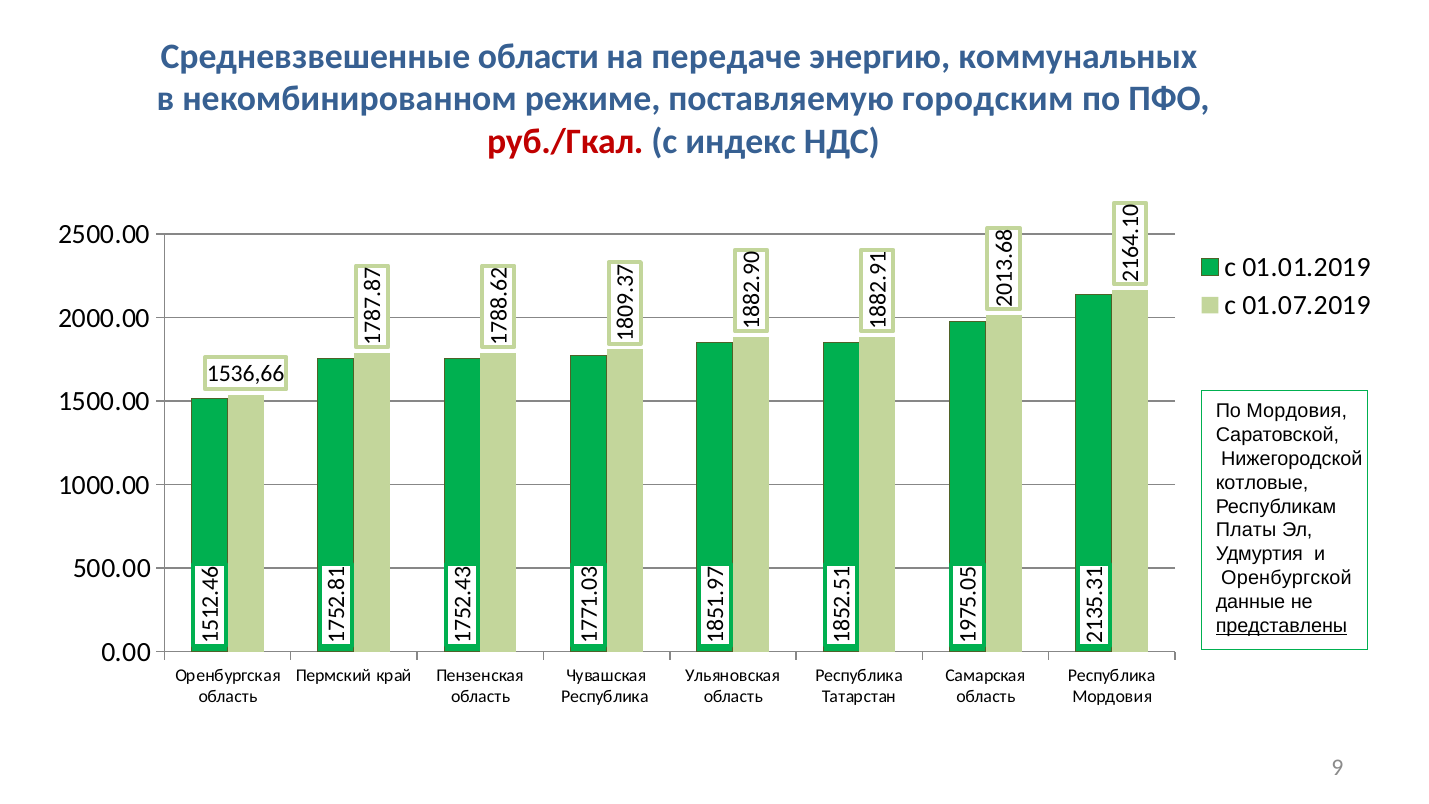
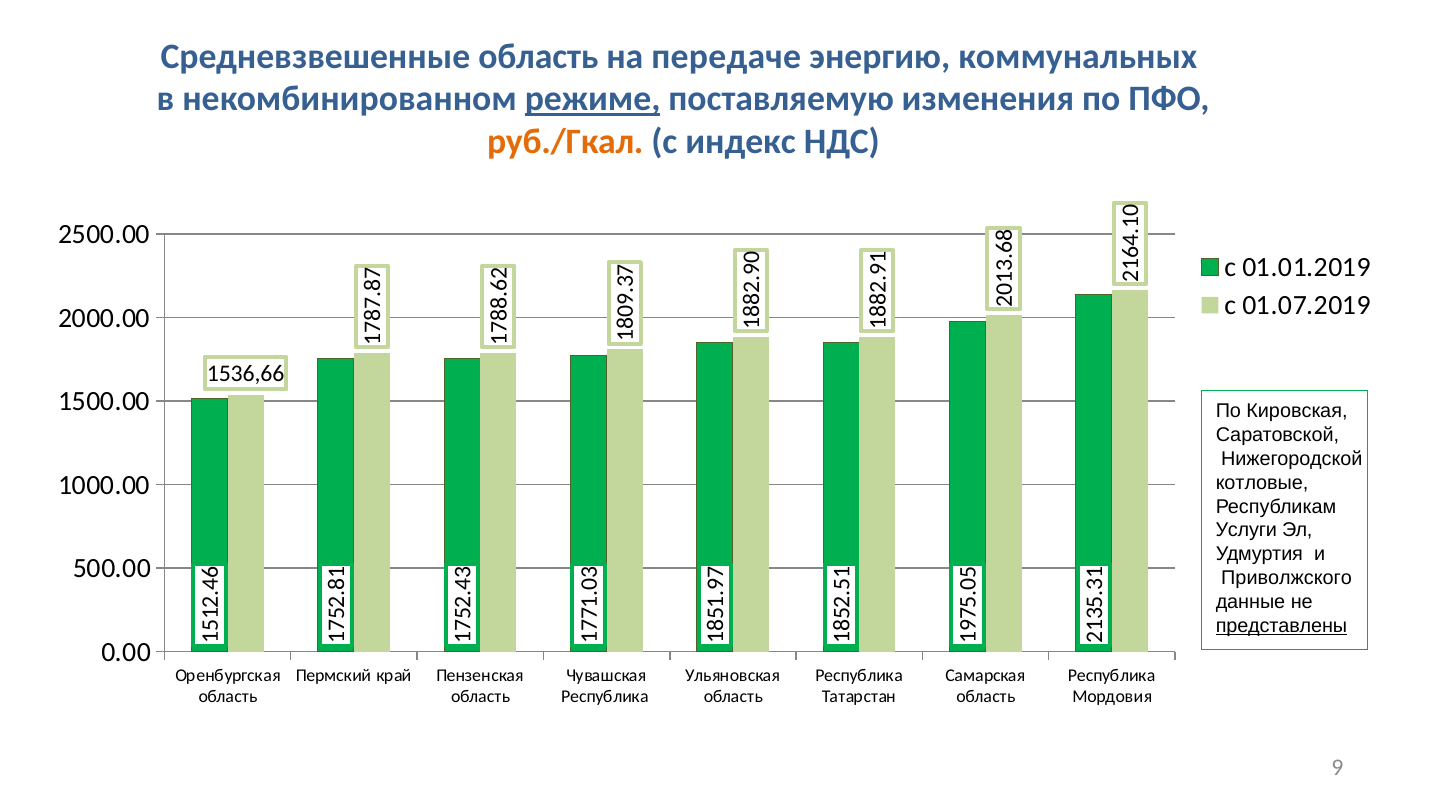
Средневзвешенные области: области -> область
режиме underline: none -> present
городским: городским -> изменения
руб./Гкал colour: red -> orange
По Мордовия: Мордовия -> Кировская
Платы: Платы -> Услуги
Оренбургской: Оренбургской -> Приволжского
